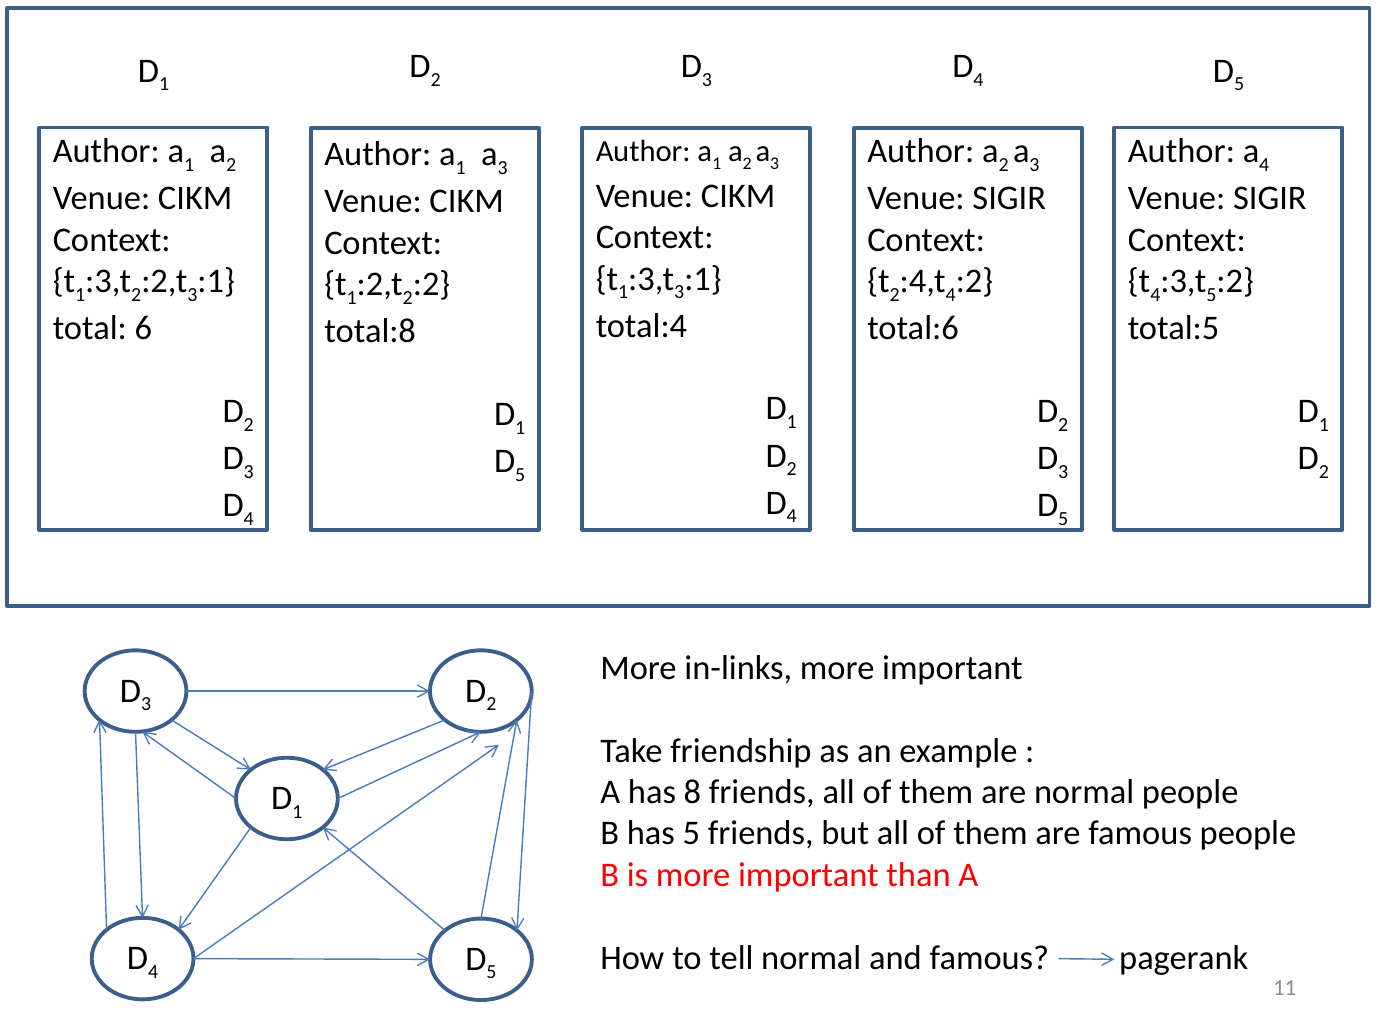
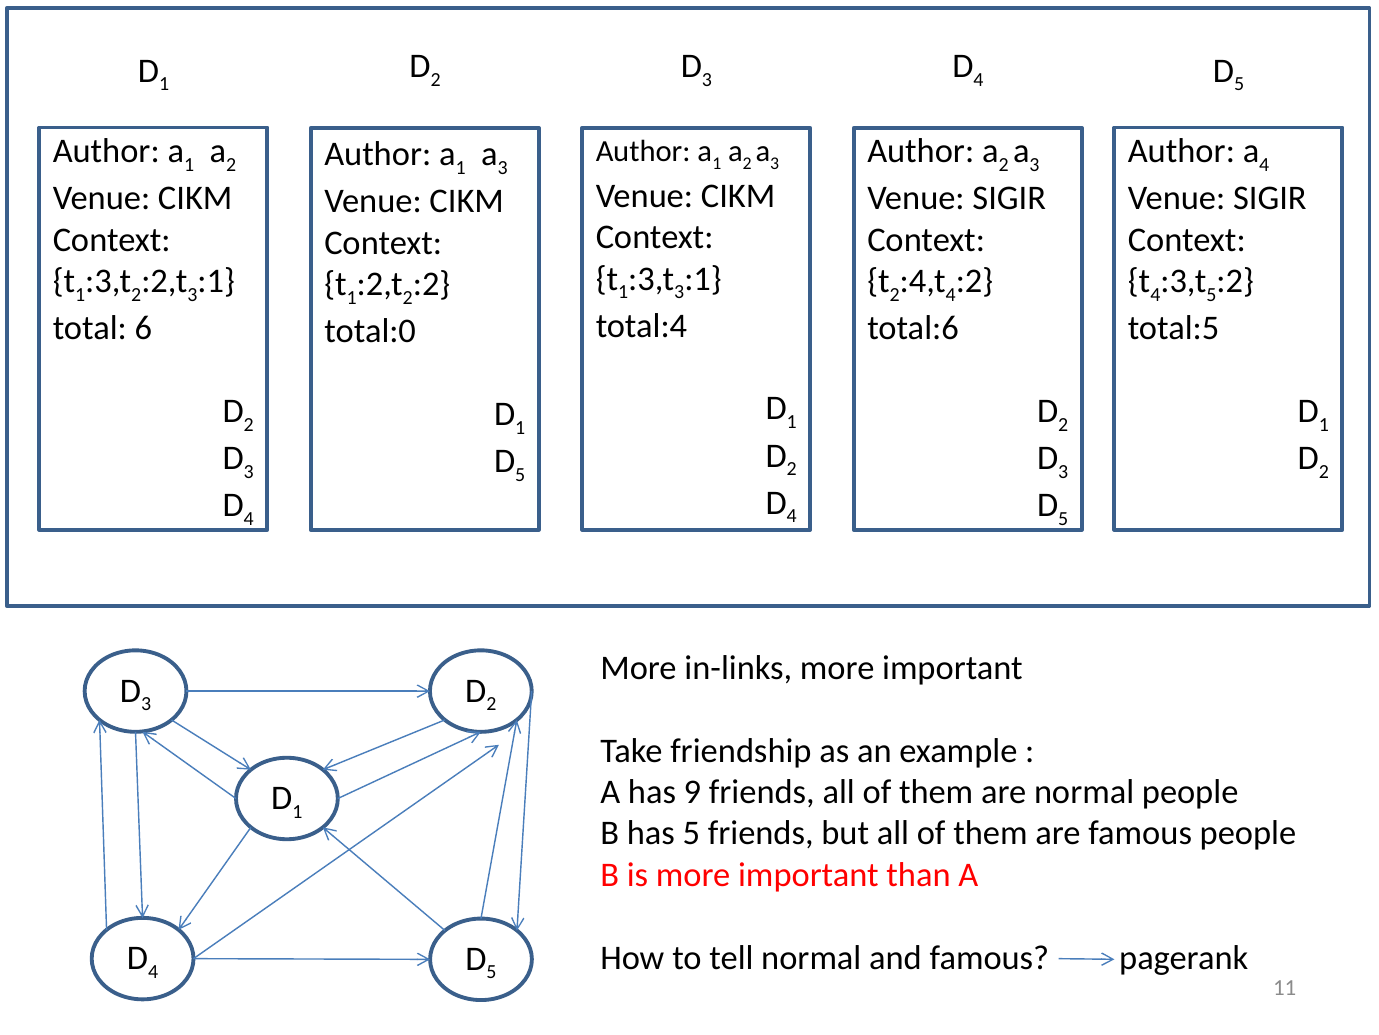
total:8: total:8 -> total:0
8: 8 -> 9
